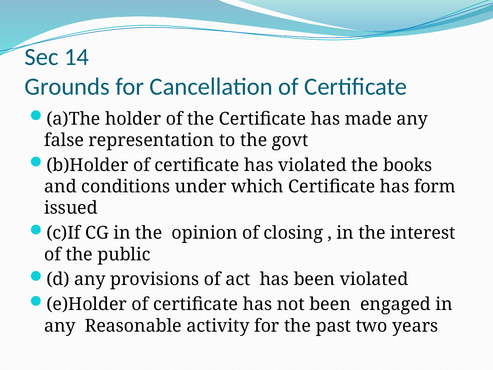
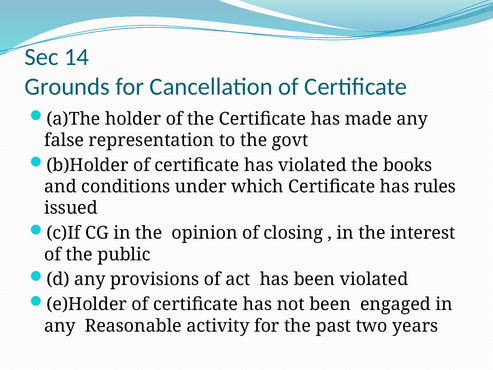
form: form -> rules
